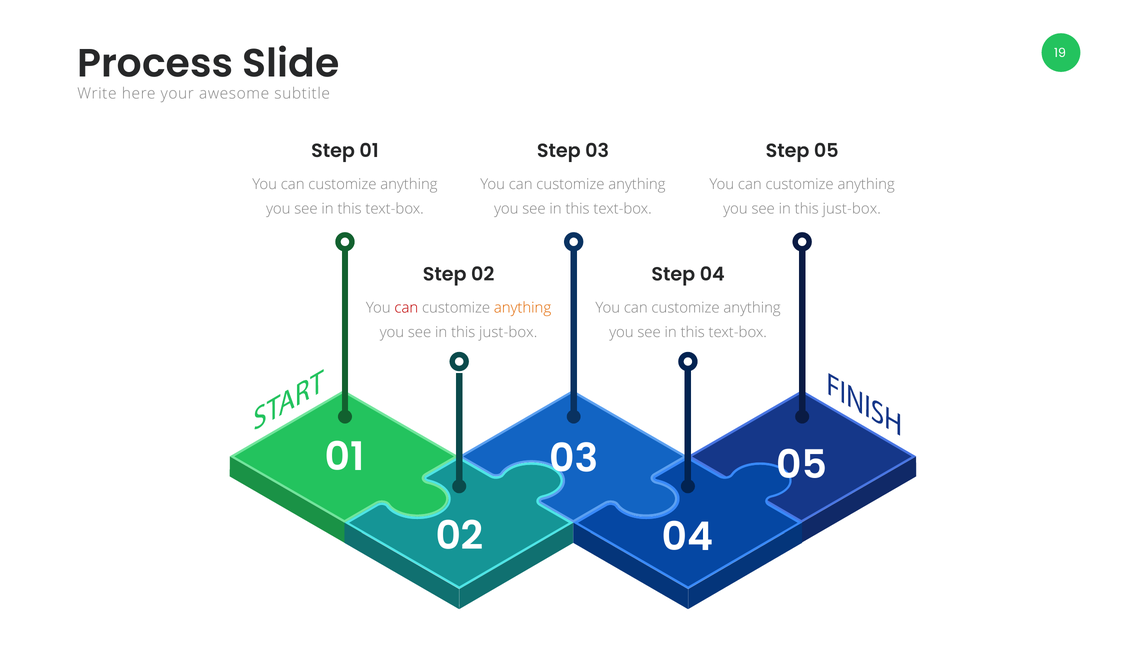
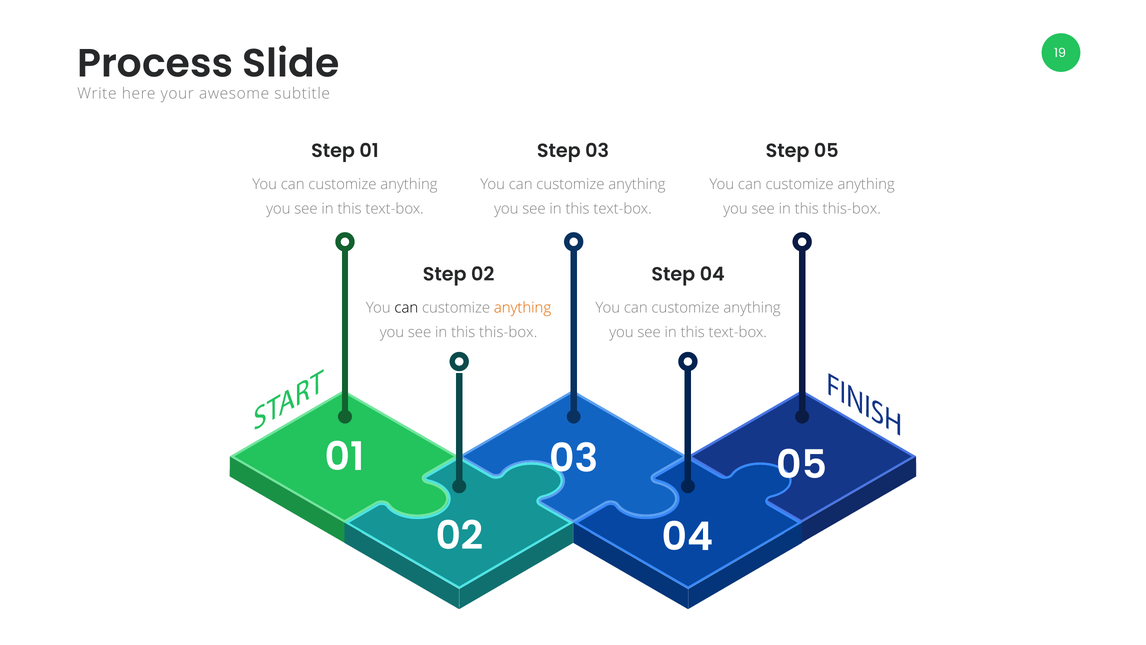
just-box at (852, 209): just-box -> this-box
can at (406, 308) colour: red -> black
just-box at (508, 332): just-box -> this-box
